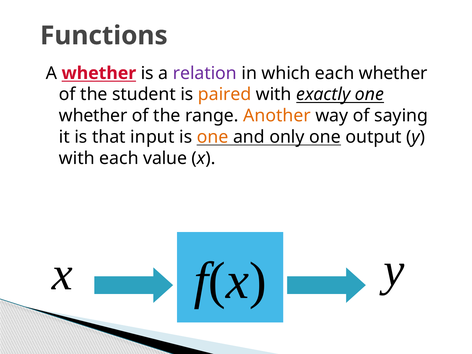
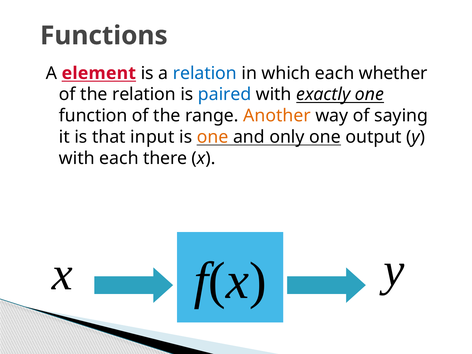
A whether: whether -> element
relation at (205, 73) colour: purple -> blue
the student: student -> relation
paired colour: orange -> blue
whether at (93, 116): whether -> function
value: value -> there
